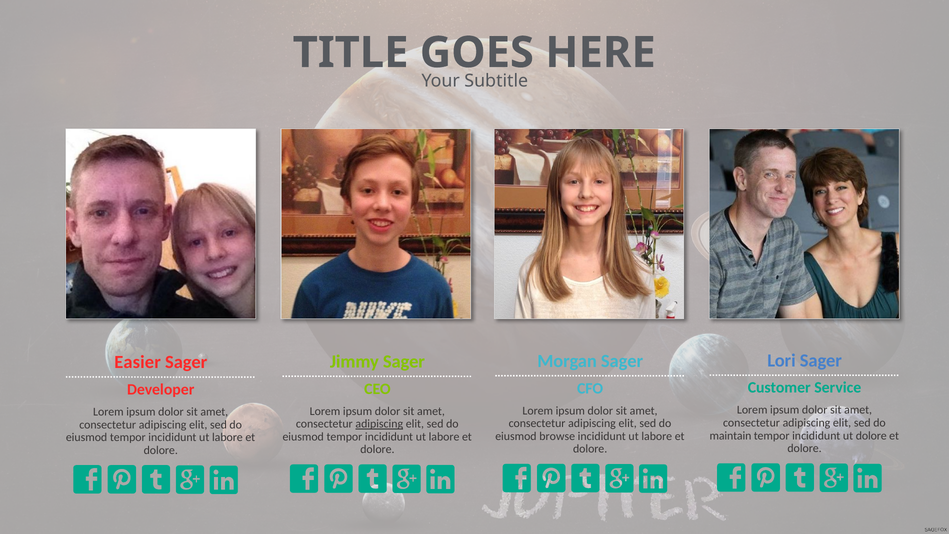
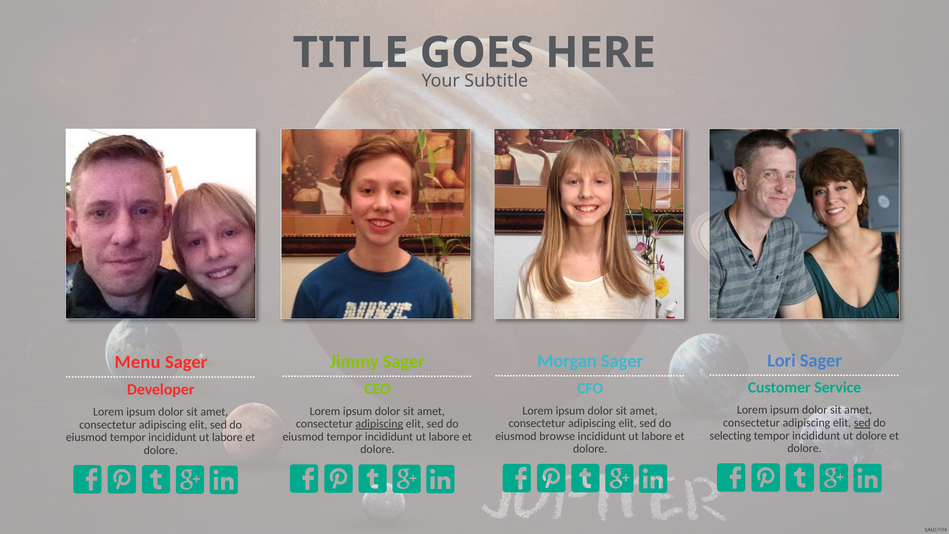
Easier: Easier -> Menu
sed at (862, 423) underline: none -> present
maintain: maintain -> selecting
